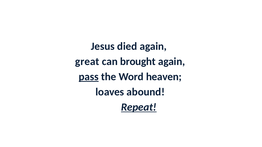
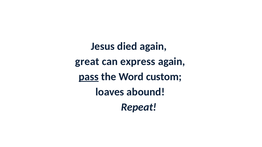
brought: brought -> express
heaven: heaven -> custom
Repeat underline: present -> none
